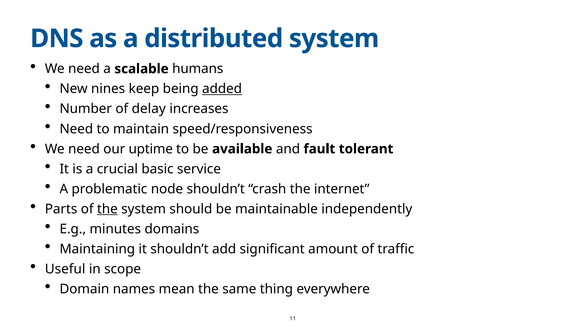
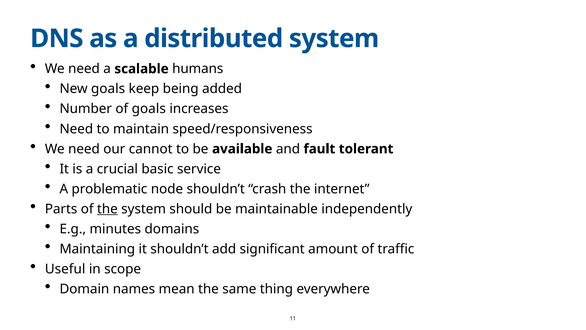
New nines: nines -> goals
added underline: present -> none
of delay: delay -> goals
uptime: uptime -> cannot
